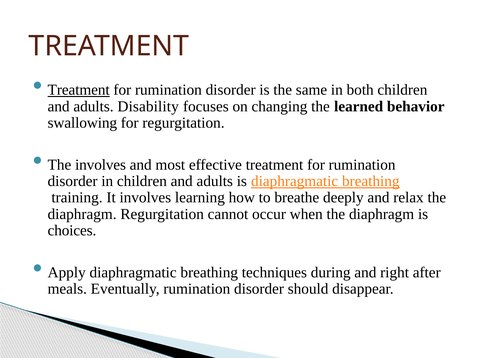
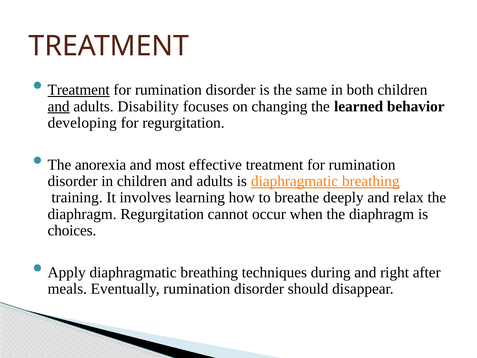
and at (59, 106) underline: none -> present
swallowing: swallowing -> developing
The involves: involves -> anorexia
